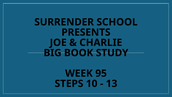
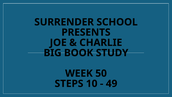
95: 95 -> 50
13: 13 -> 49
